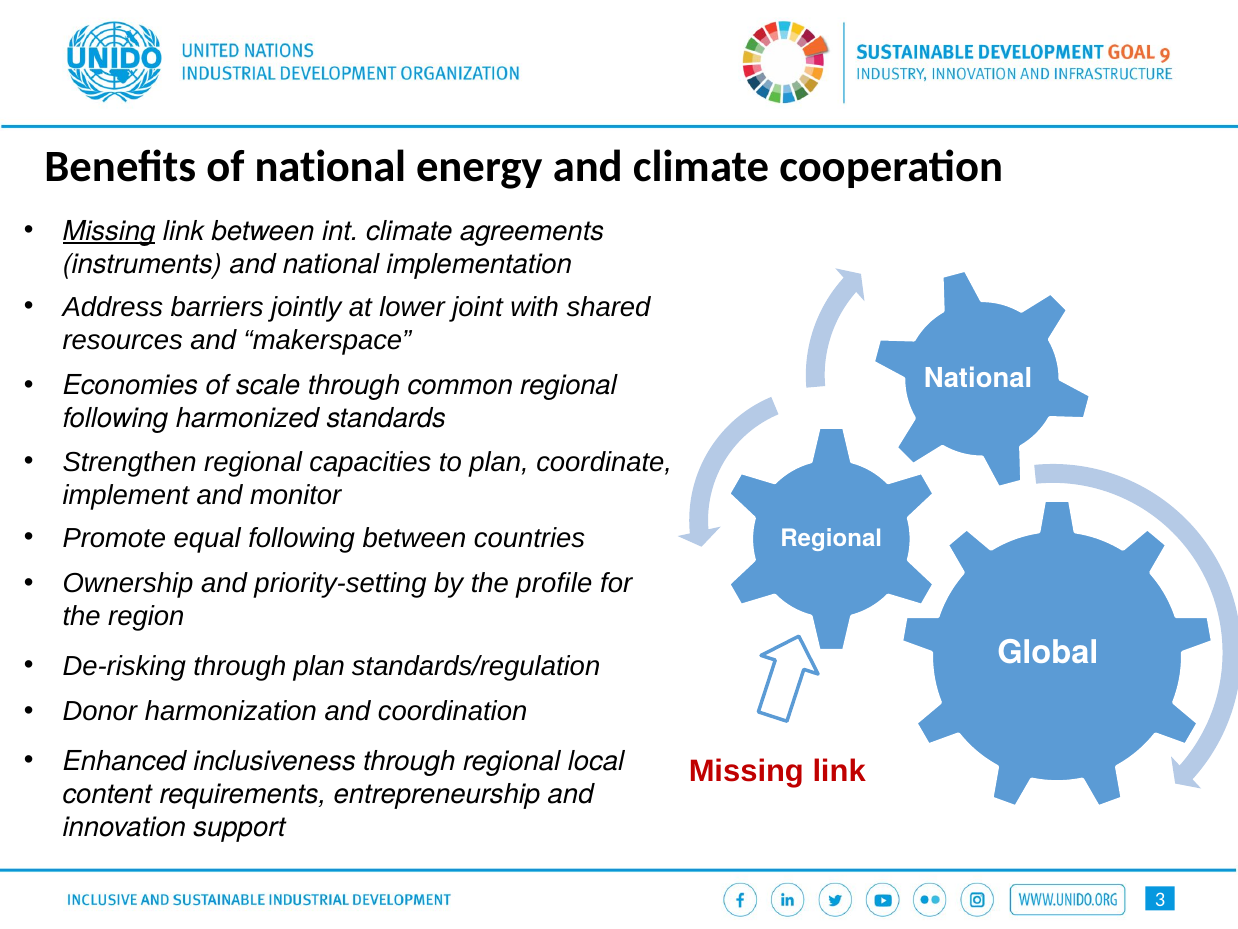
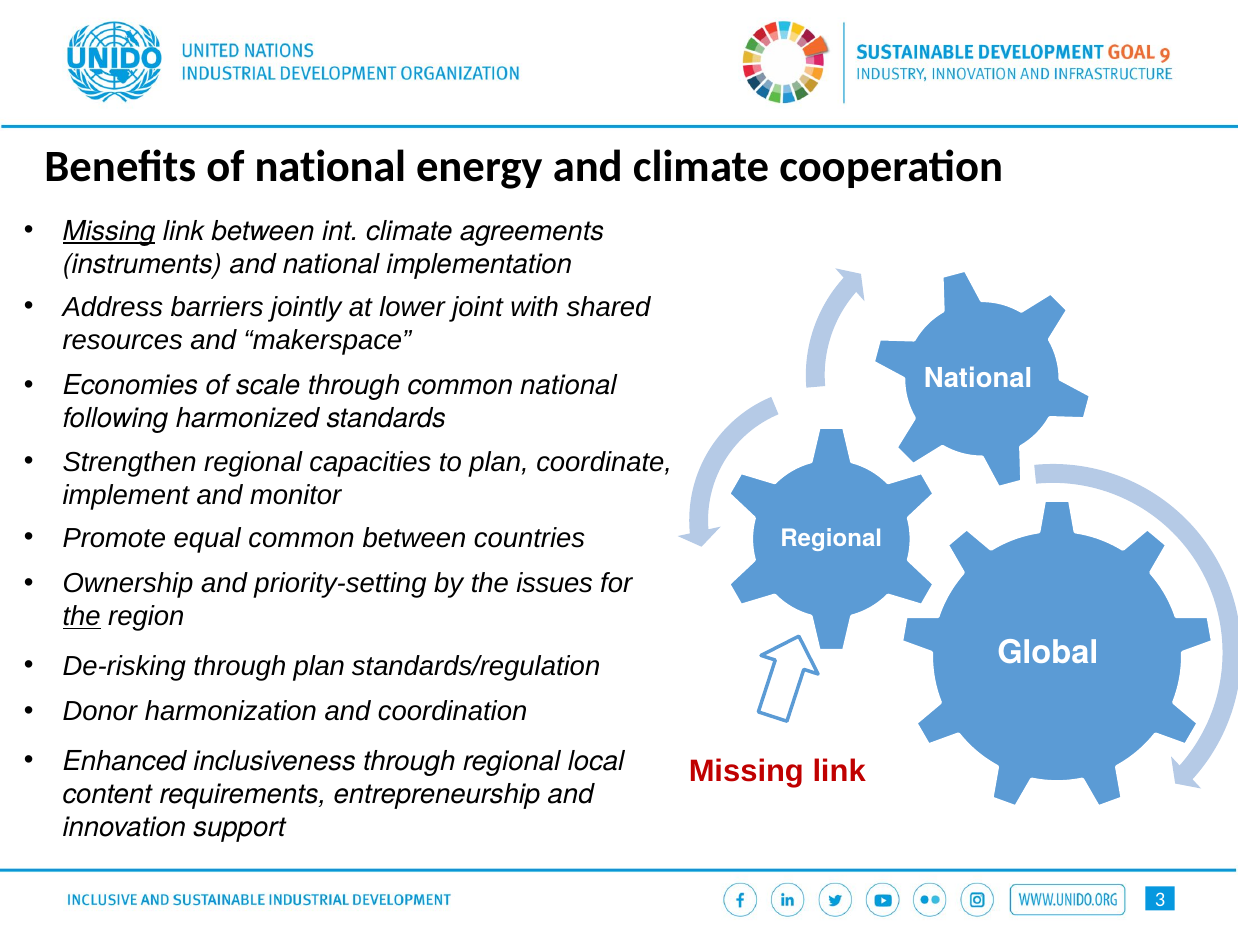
common regional: regional -> national
equal following: following -> common
profile: profile -> issues
the at (82, 617) underline: none -> present
